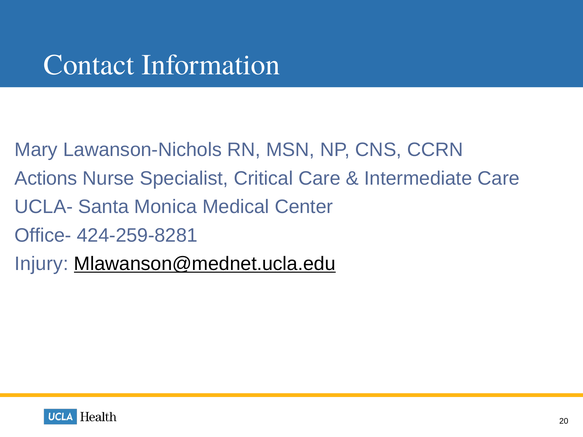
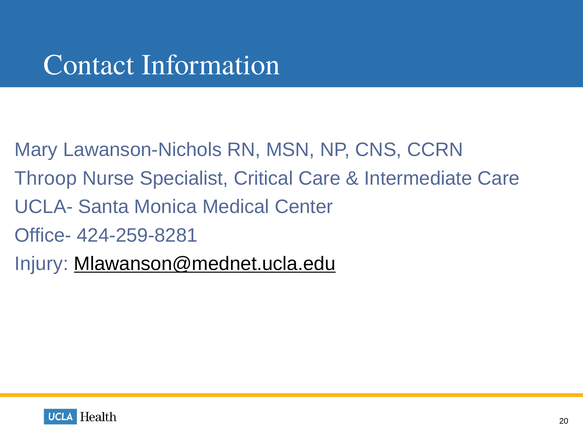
Actions: Actions -> Throop
